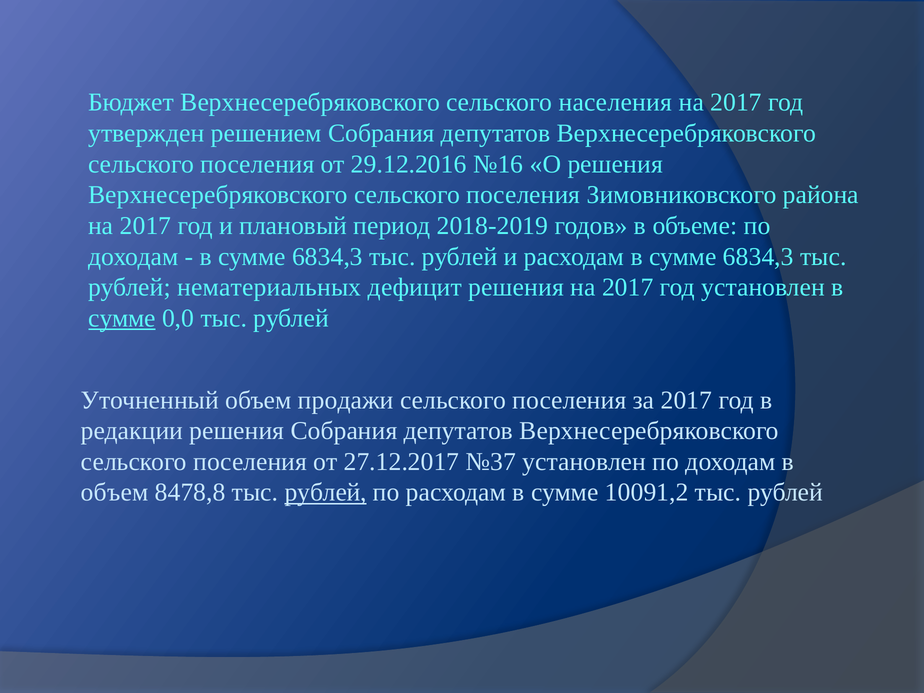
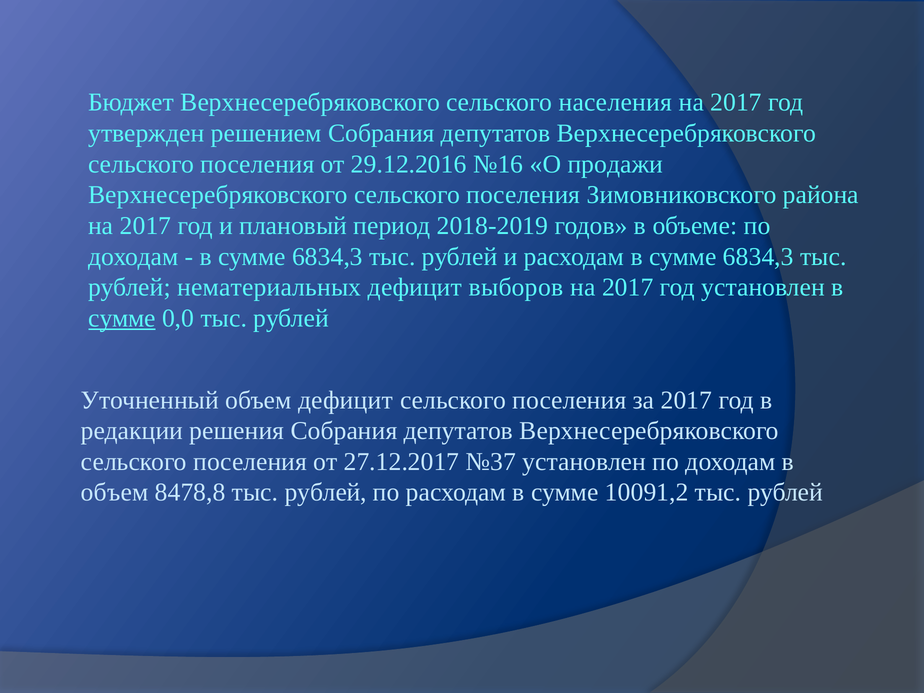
О решения: решения -> продажи
дефицит решения: решения -> выборов
объем продажи: продажи -> дефицит
рублей at (326, 493) underline: present -> none
